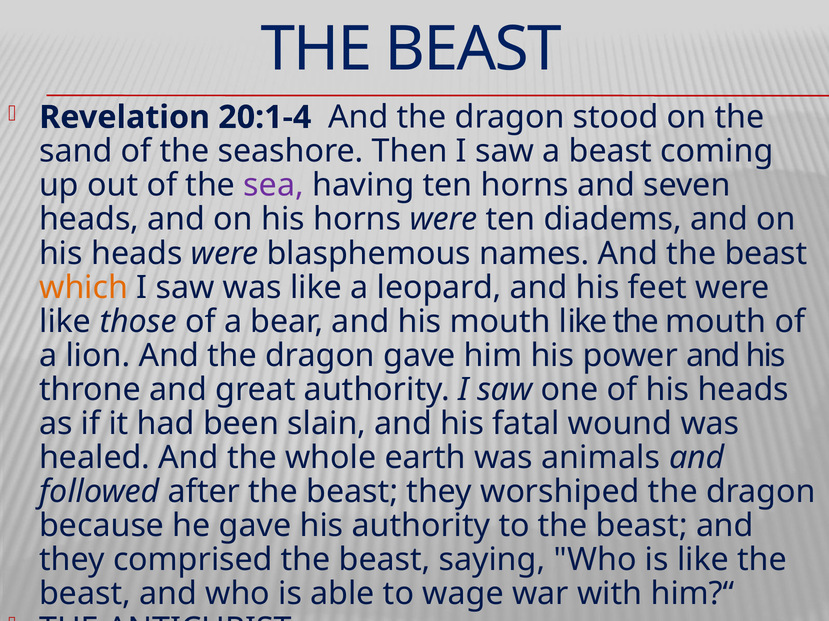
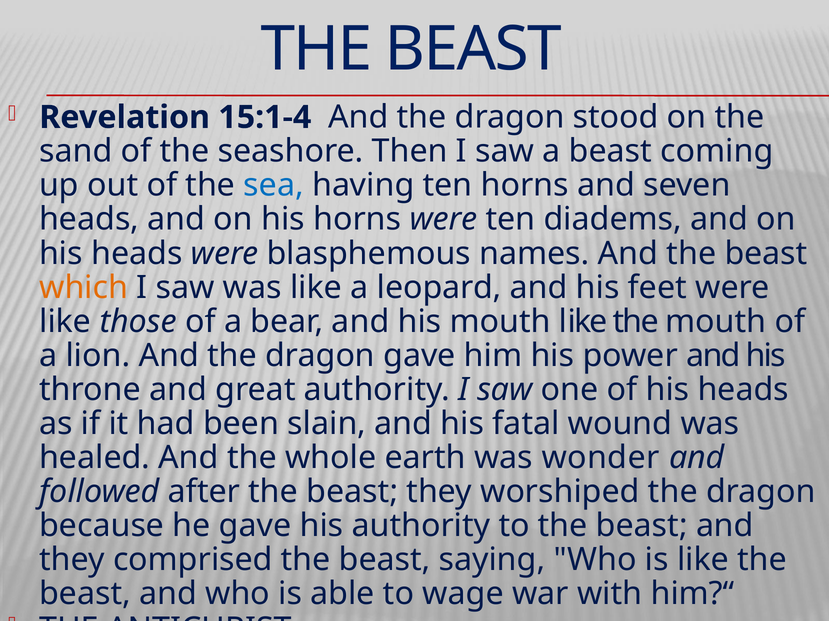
20:1-4: 20:1-4 -> 15:1-4
sea colour: purple -> blue
animals: animals -> wonder
